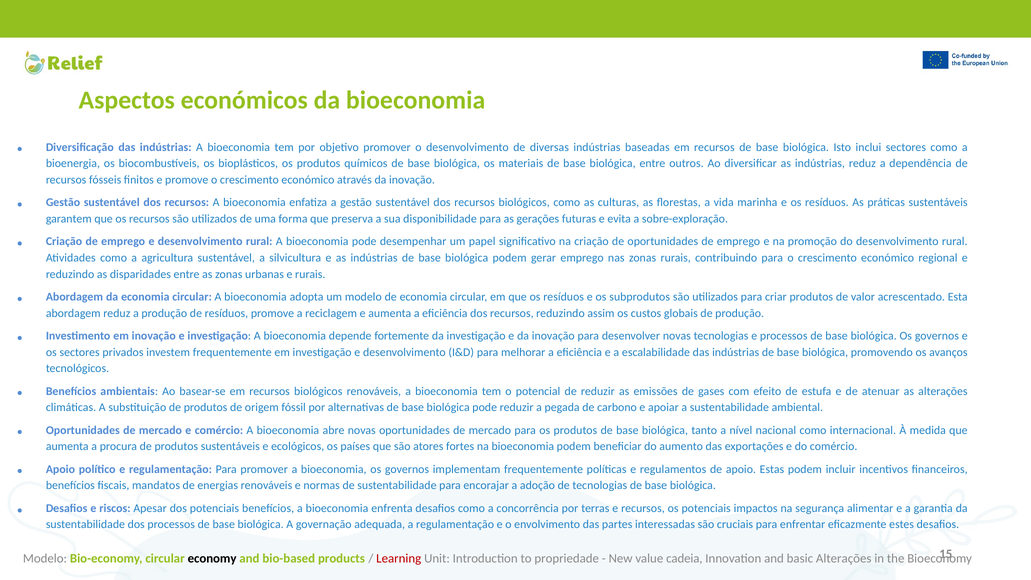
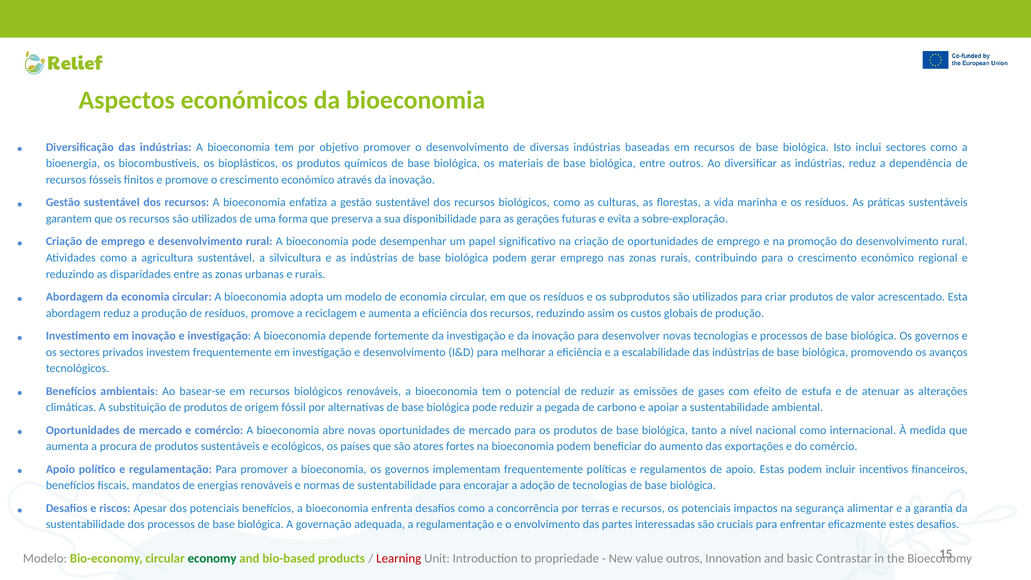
economy colour: black -> green
value cadeia: cadeia -> outros
basic Alterações: Alterações -> Contrastar
